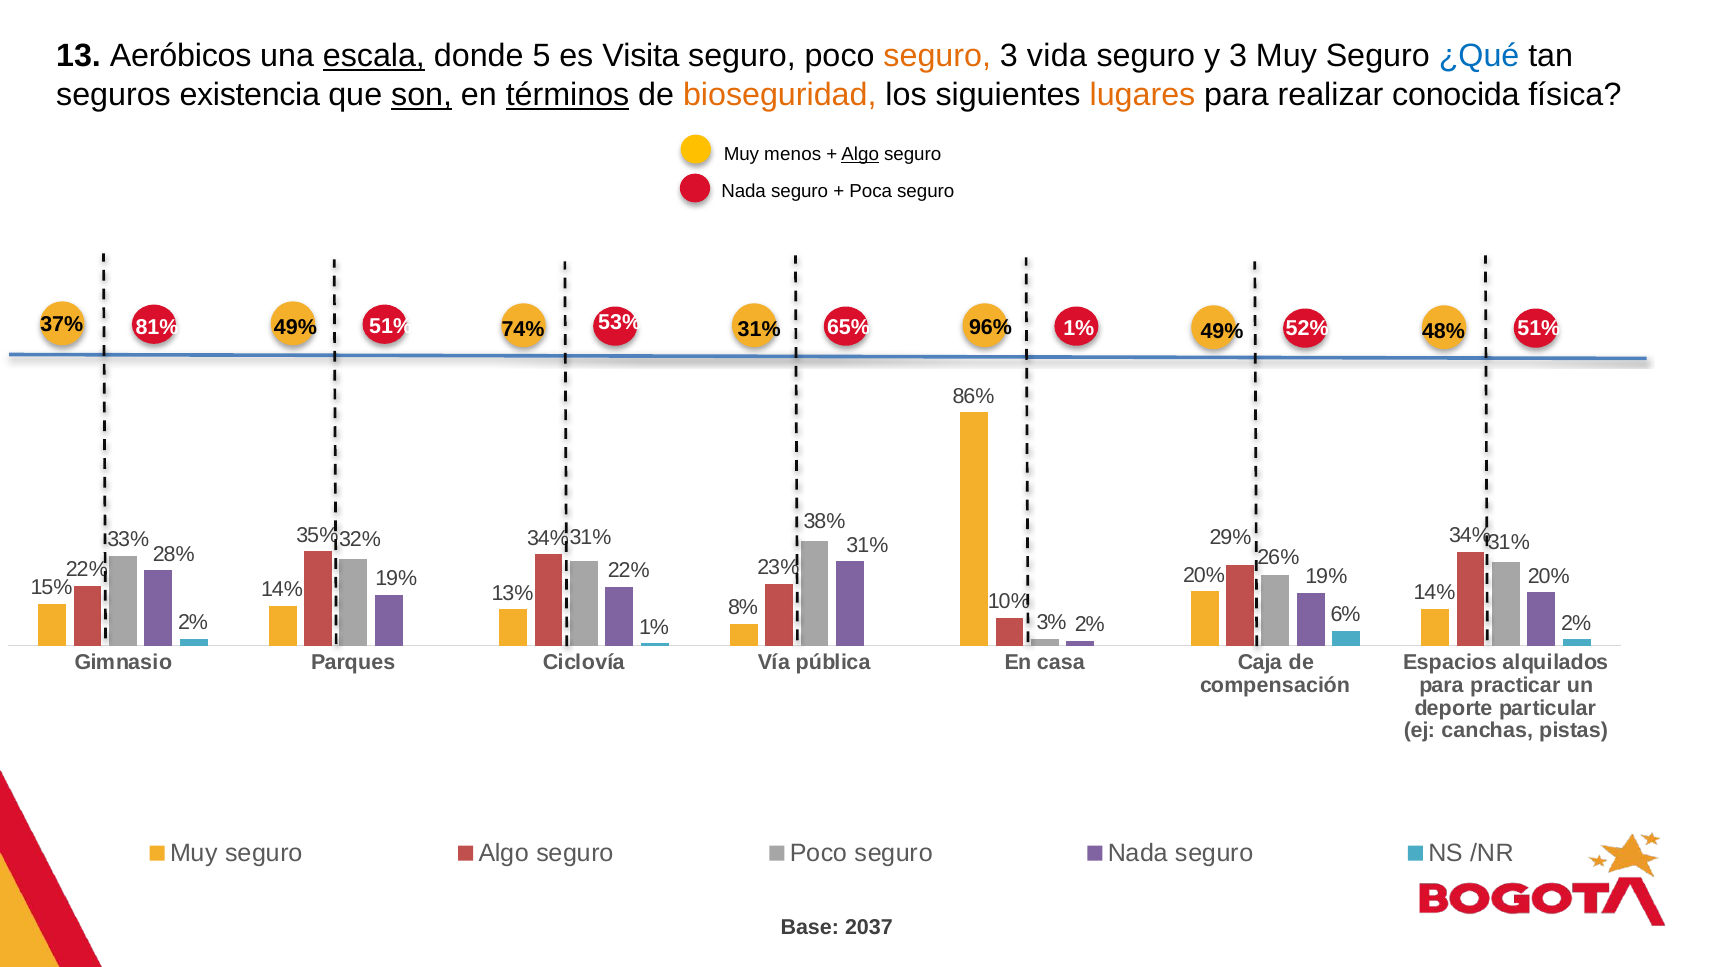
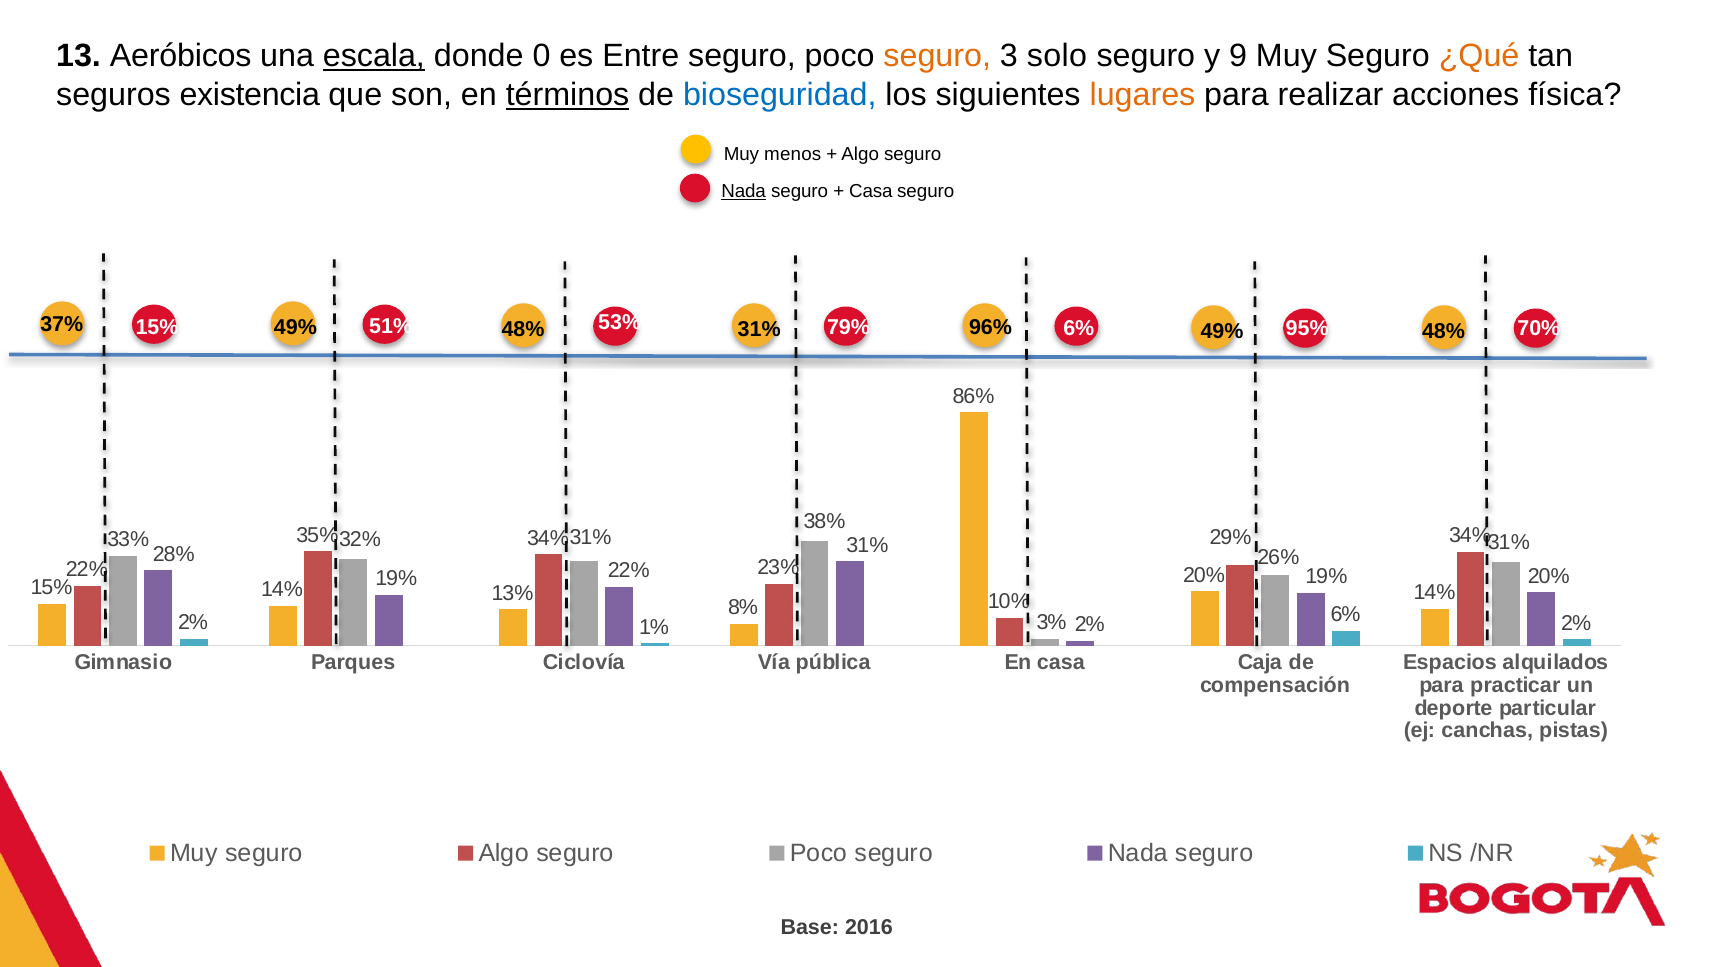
5: 5 -> 0
Visita: Visita -> Entre
vida: vida -> solo
y 3: 3 -> 9
¿Qué colour: blue -> orange
son underline: present -> none
bioseguridad colour: orange -> blue
conocida: conocida -> acciones
Algo at (860, 154) underline: present -> none
Nada at (744, 192) underline: none -> present
Poca at (871, 192): Poca -> Casa
37% 81%: 81% -> 15%
51% 74%: 74% -> 48%
65%: 65% -> 79%
96% 1%: 1% -> 6%
52%: 52% -> 95%
48% 51%: 51% -> 70%
2037: 2037 -> 2016
